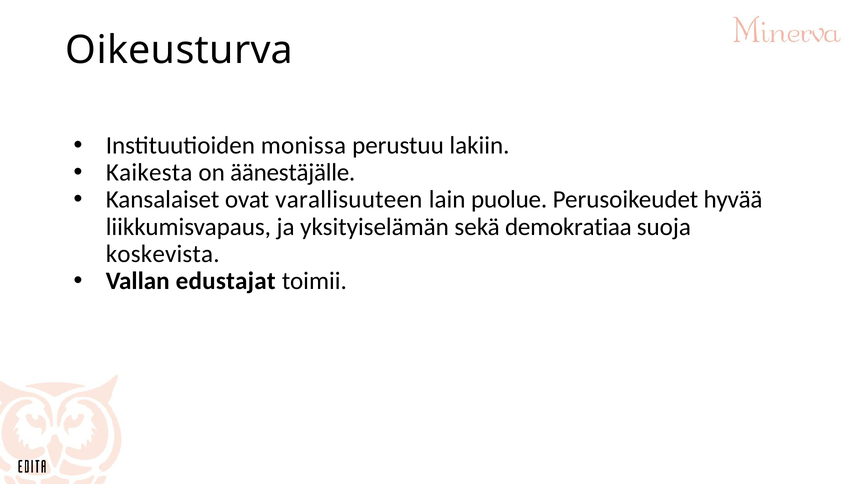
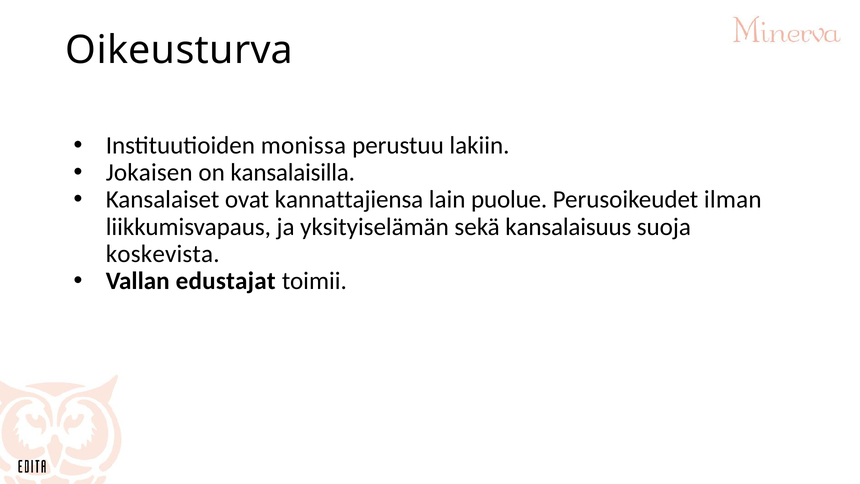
Kaikesta: Kaikesta -> Jokaisen
äänestäjälle: äänestäjälle -> kansalaisilla
varallisuuteen: varallisuuteen -> kannattajiensa
hyvää: hyvää -> ilman
demokratiaa: demokratiaa -> kansalaisuus
